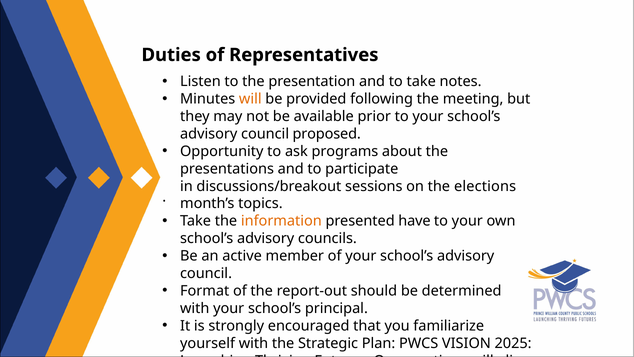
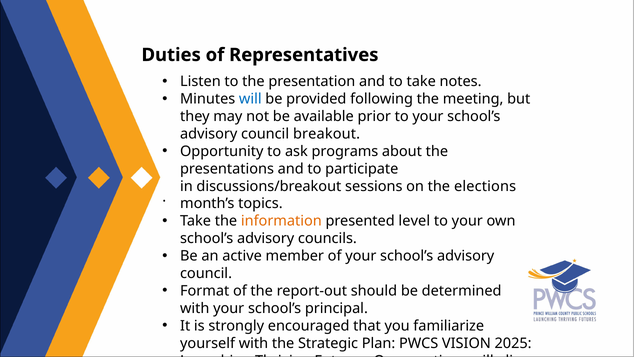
will at (250, 99) colour: orange -> blue
proposed: proposed -> breakout
have: have -> level
